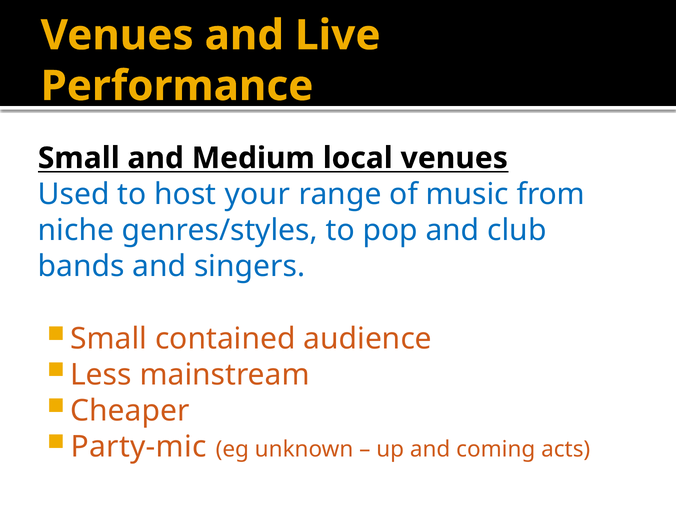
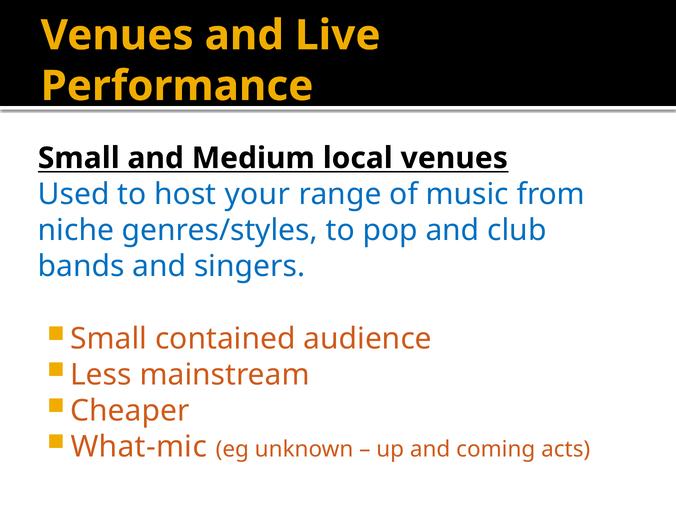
Party-mic: Party-mic -> What-mic
